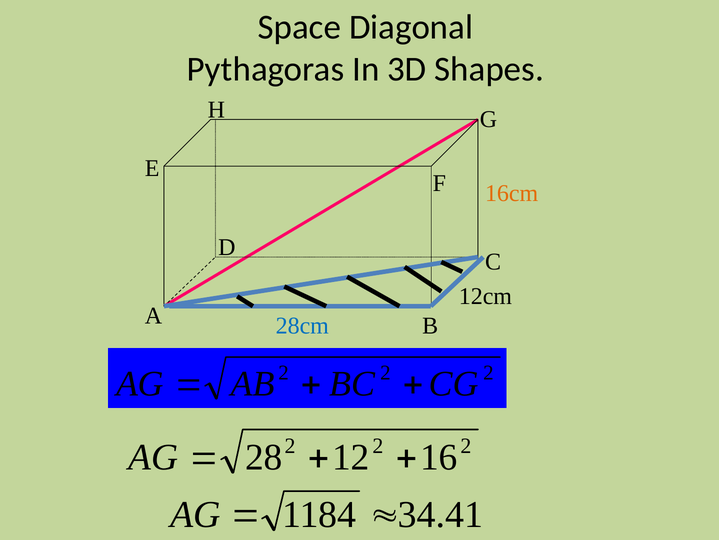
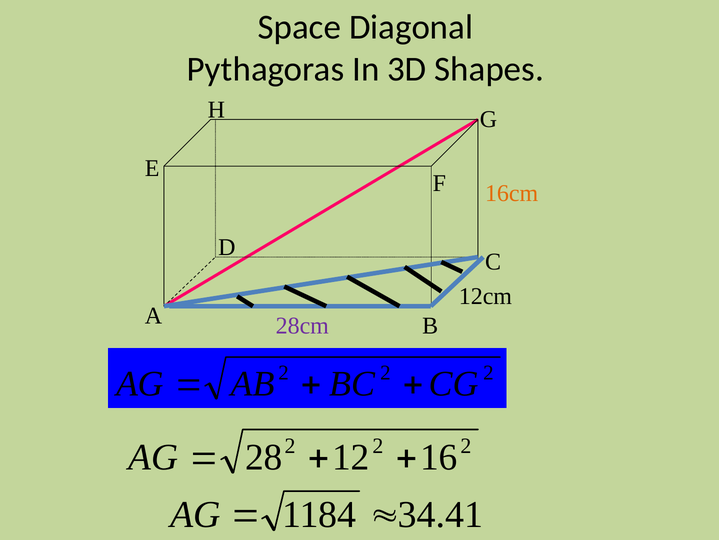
28cm colour: blue -> purple
